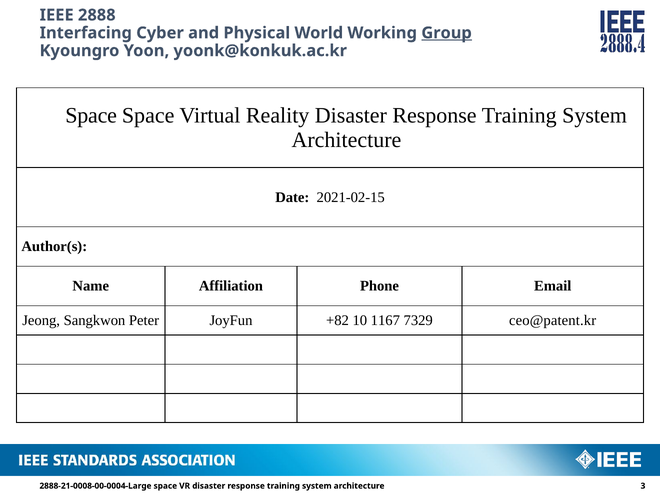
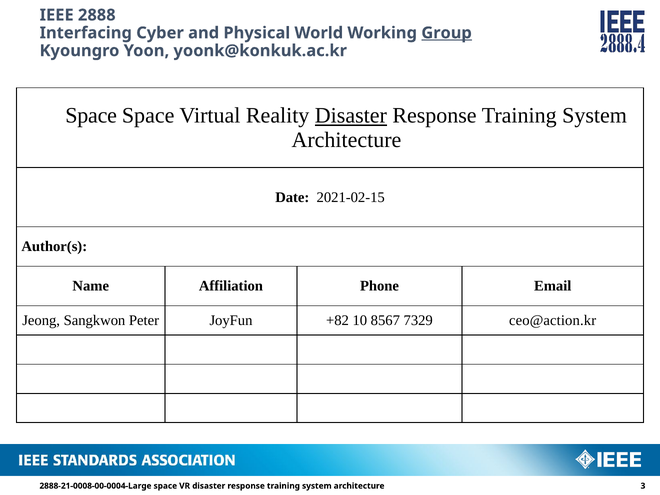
Disaster at (351, 116) underline: none -> present
1167: 1167 -> 8567
ceo@patent.kr: ceo@patent.kr -> ceo@action.kr
